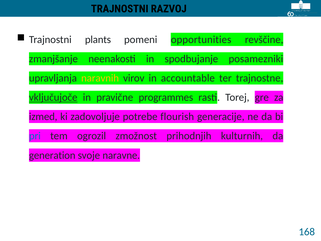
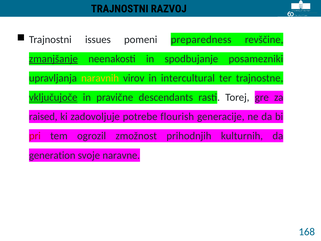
plants: plants -> issues
opportunities: opportunities -> preparedness
zmanjšanje underline: none -> present
accountable: accountable -> intercultural
programmes: programmes -> descendants
izmed: izmed -> raised
pri colour: blue -> red
